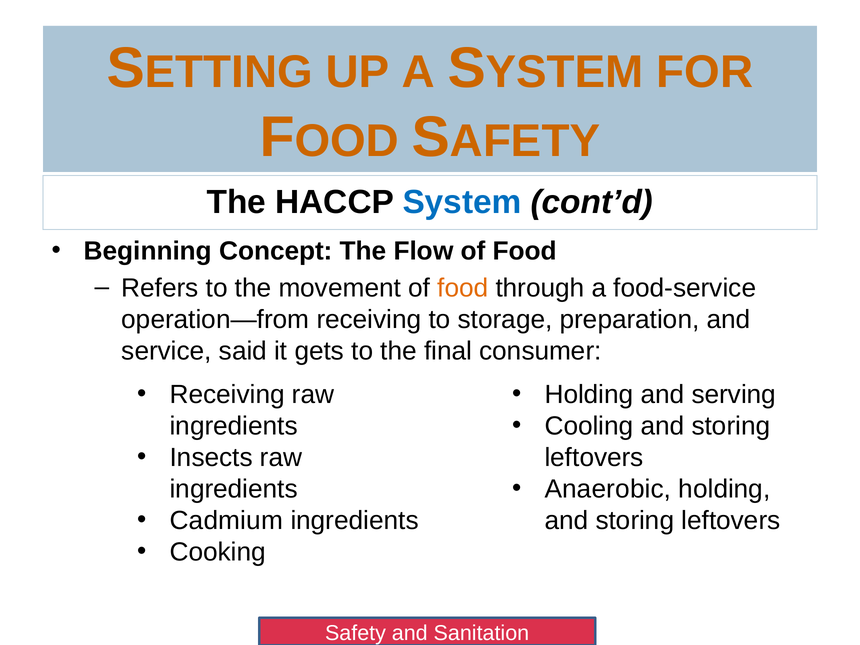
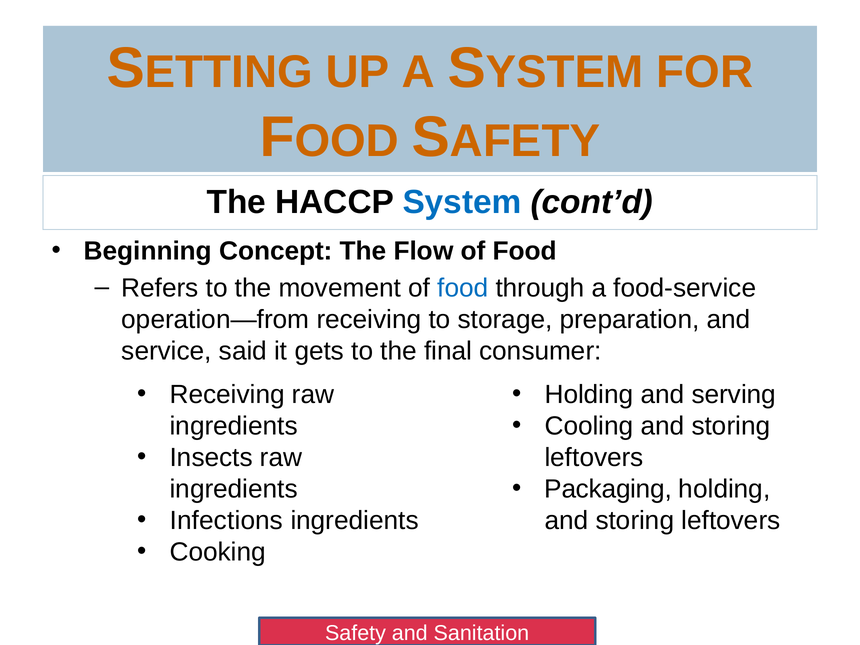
food at (463, 288) colour: orange -> blue
Anaerobic: Anaerobic -> Packaging
Cadmium: Cadmium -> Infections
